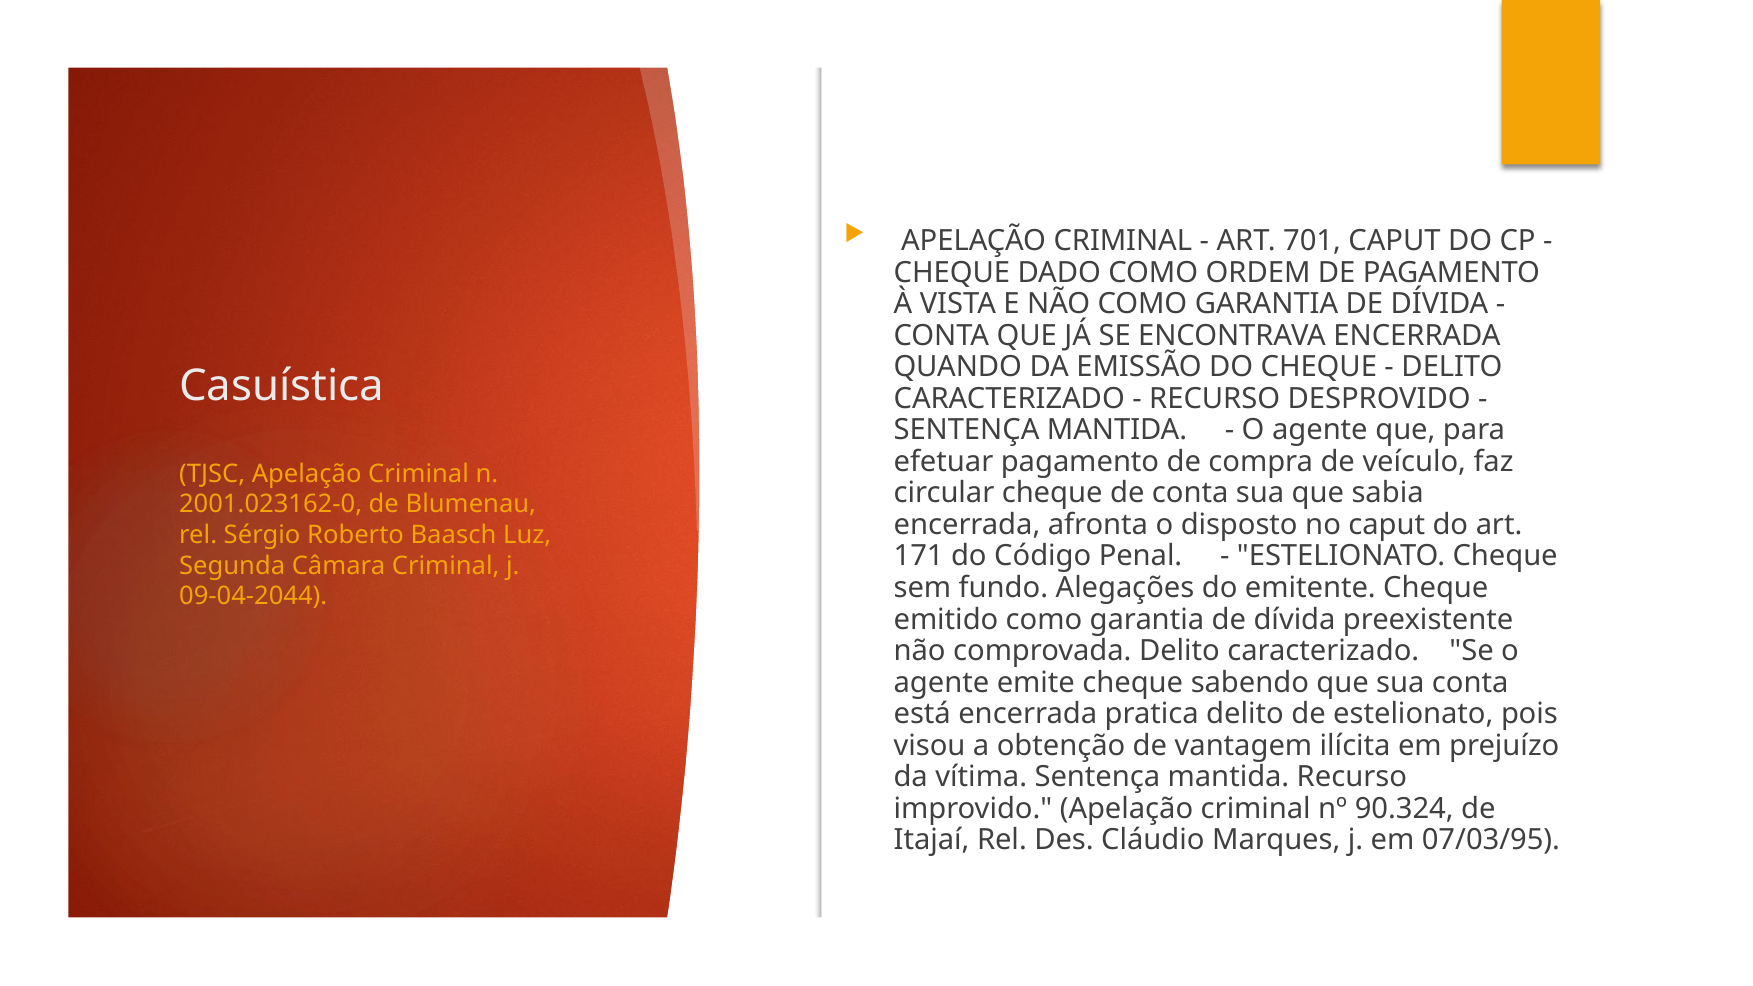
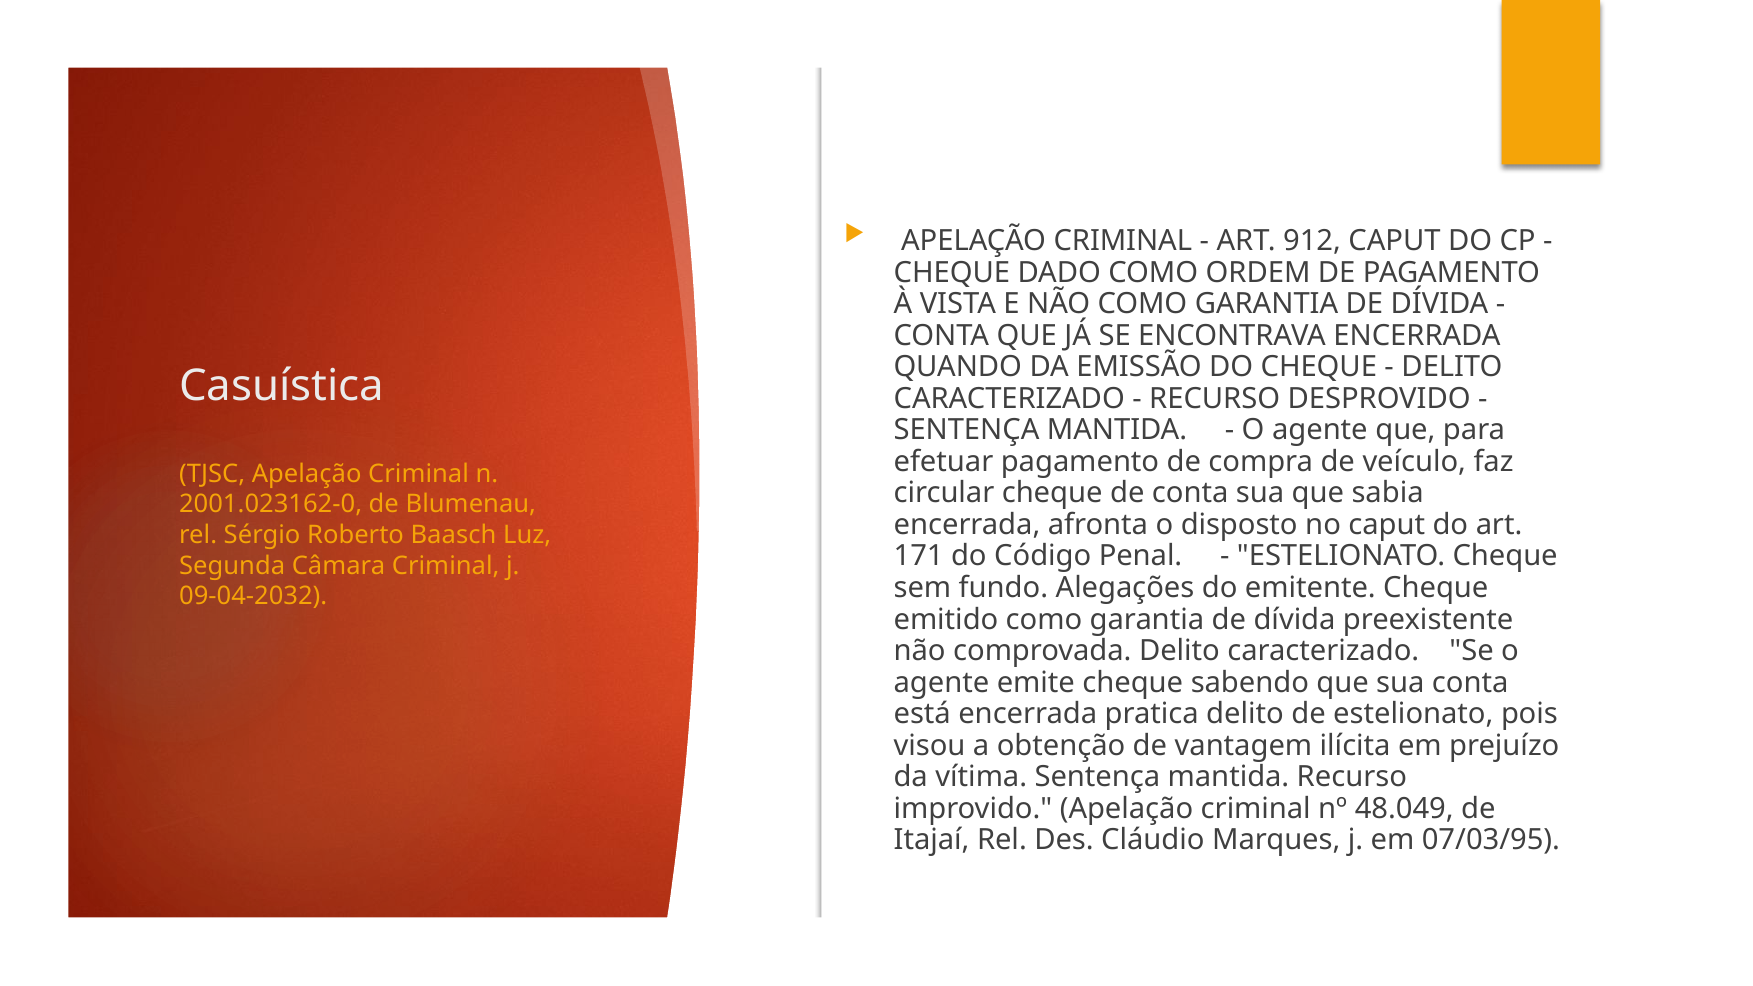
701: 701 -> 912
09-04-2044: 09-04-2044 -> 09-04-2032
90.324: 90.324 -> 48.049
